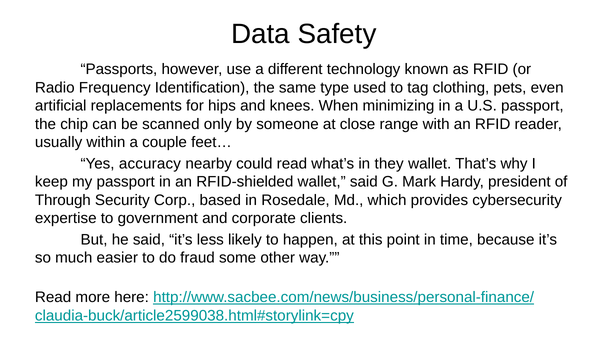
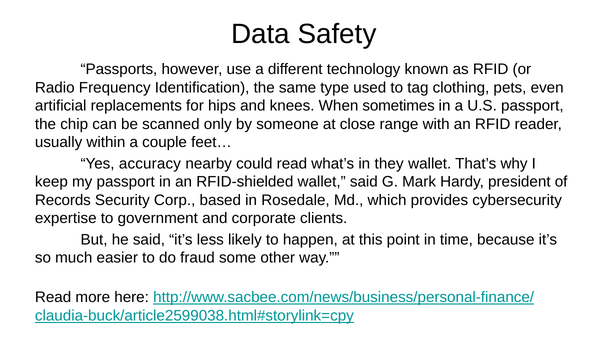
minimizing: minimizing -> sometimes
Through: Through -> Records
